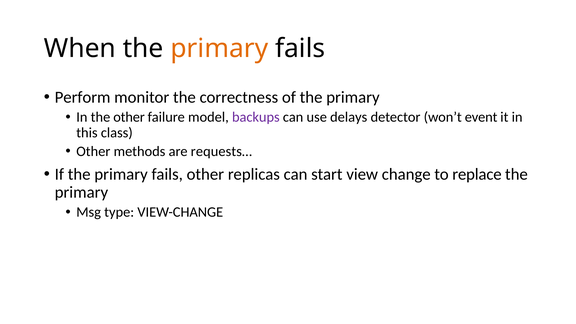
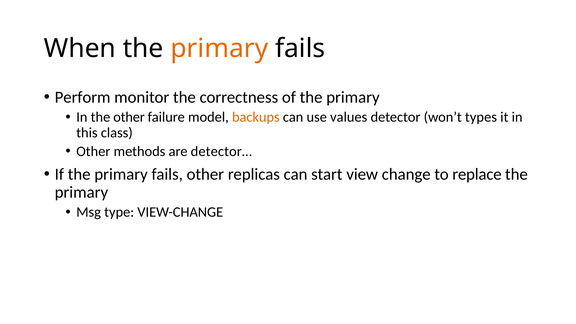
backups colour: purple -> orange
delays: delays -> values
event: event -> types
requests…: requests… -> detector…
